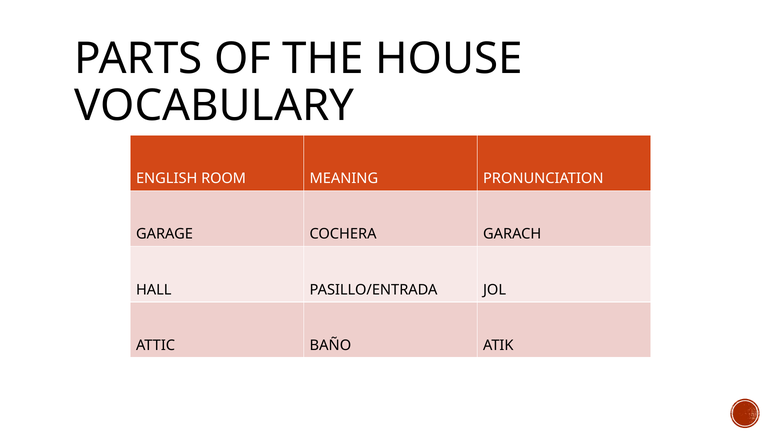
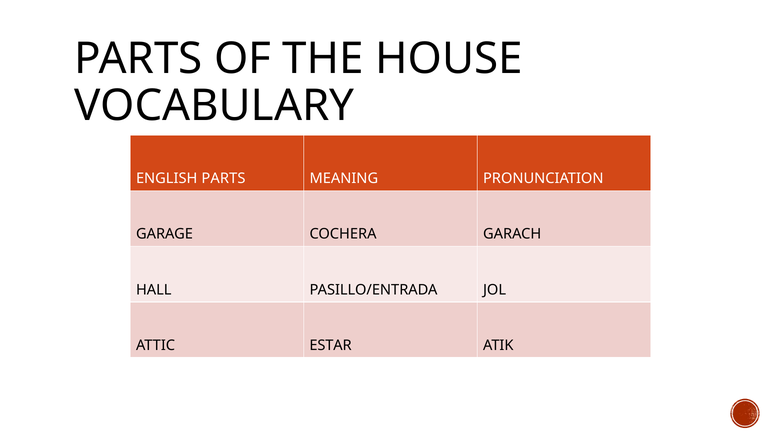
ENGLISH ROOM: ROOM -> PARTS
BAÑO: BAÑO -> ESTAR
